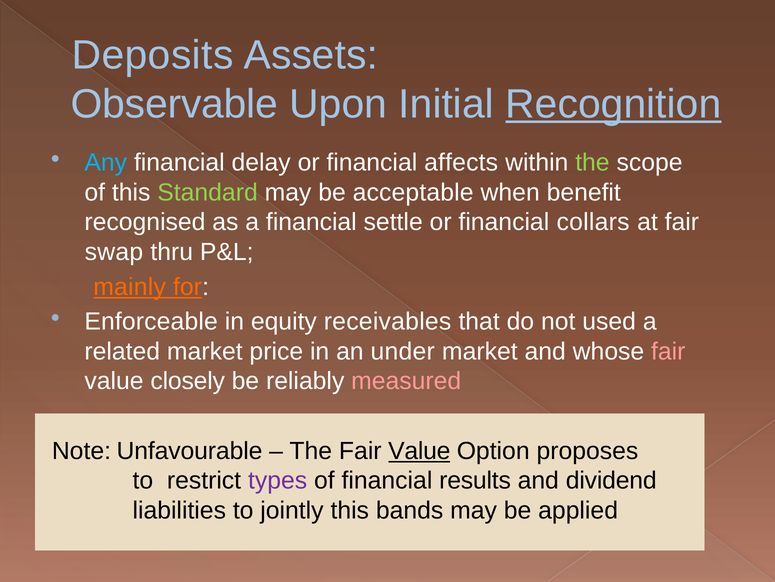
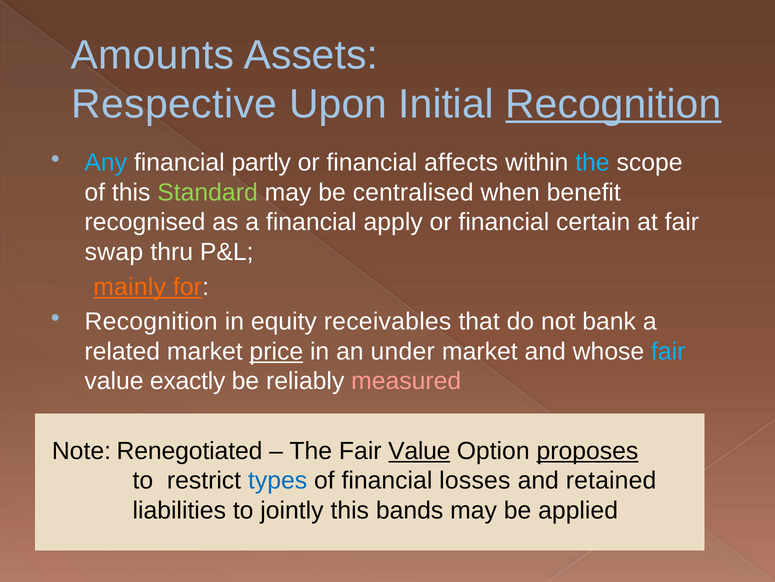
Deposits: Deposits -> Amounts
Observable: Observable -> Respective
delay: delay -> partly
the at (592, 163) colour: light green -> light blue
acceptable: acceptable -> centralised
settle: settle -> apply
collars: collars -> certain
Enforceable at (151, 321): Enforceable -> Recognition
used: used -> bank
price underline: none -> present
fair at (668, 351) colour: pink -> light blue
closely: closely -> exactly
Unfavourable: Unfavourable -> Renegotiated
proposes underline: none -> present
types colour: purple -> blue
results: results -> losses
dividend: dividend -> retained
